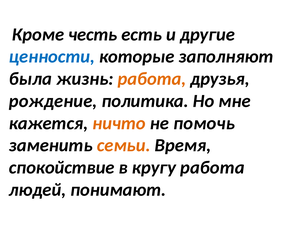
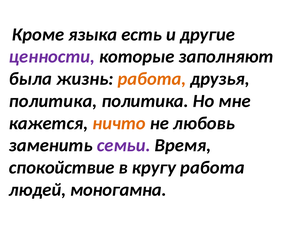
честь: честь -> языка
ценности colour: blue -> purple
рождение at (53, 101): рождение -> политика
помочь: помочь -> любовь
семьи colour: orange -> purple
понимают: понимают -> моногамна
